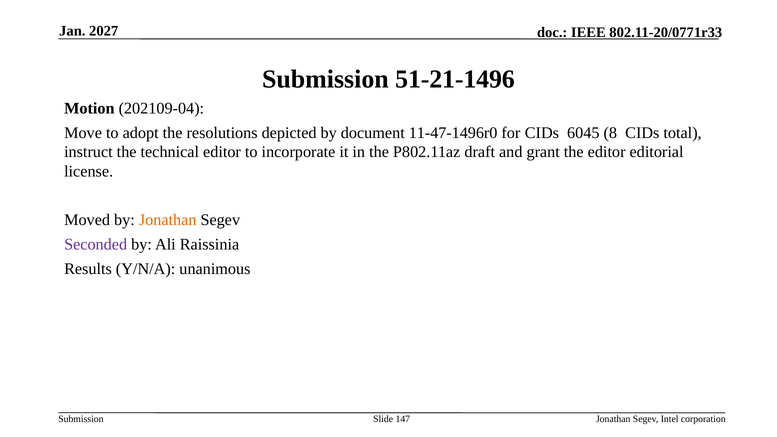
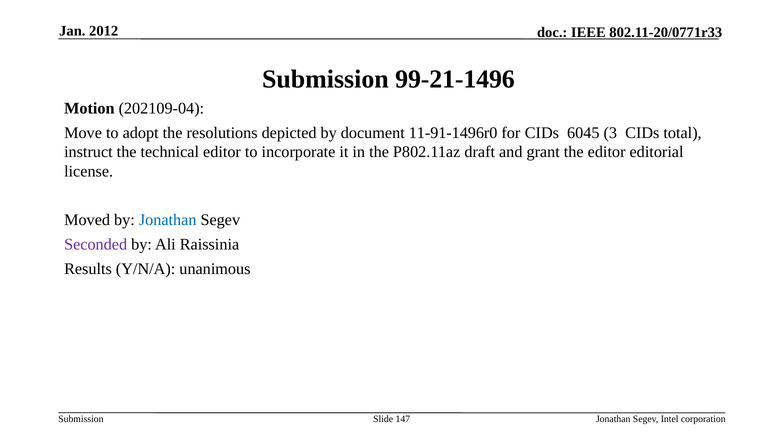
2027: 2027 -> 2012
51-21-1496: 51-21-1496 -> 99-21-1496
11-47-1496r0: 11-47-1496r0 -> 11-91-1496r0
8: 8 -> 3
Jonathan at (168, 220) colour: orange -> blue
